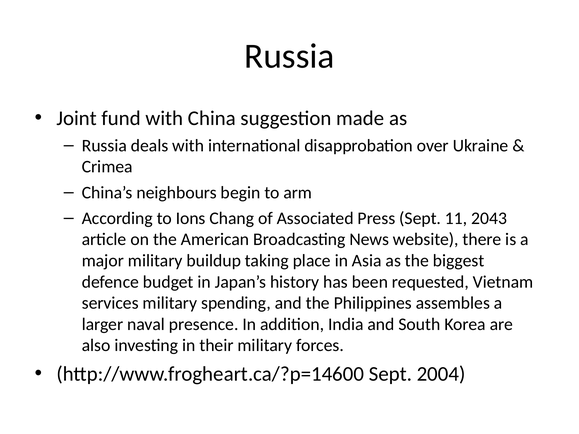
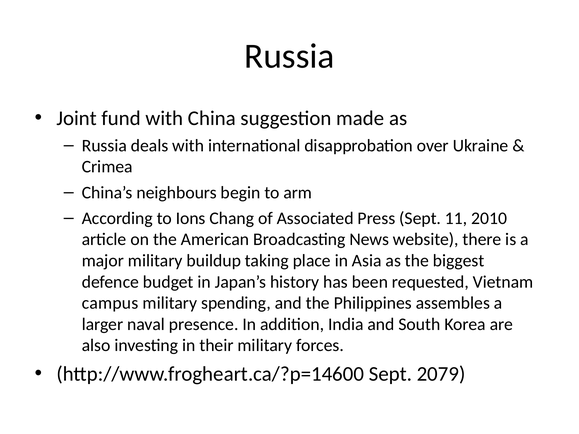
2043: 2043 -> 2010
services: services -> campus
2004: 2004 -> 2079
